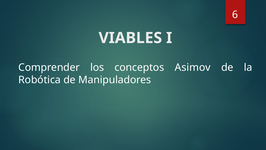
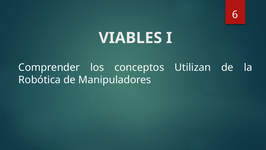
Asimov: Asimov -> Utilizan
